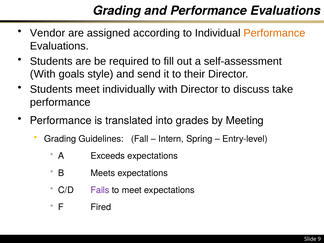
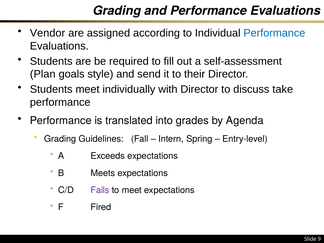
Performance at (274, 33) colour: orange -> blue
With at (43, 74): With -> Plan
Meeting: Meeting -> Agenda
